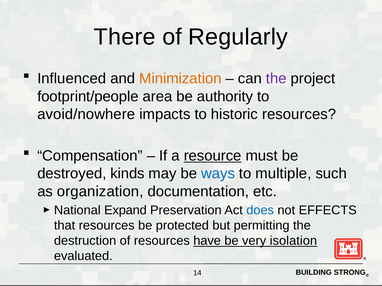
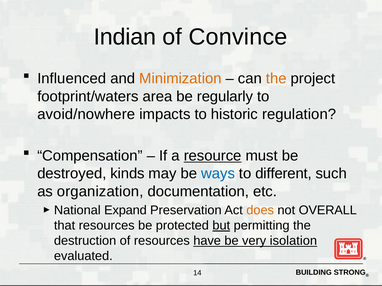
There: There -> Indian
Regularly: Regularly -> Convince
the at (276, 79) colour: purple -> orange
footprint/people: footprint/people -> footprint/waters
authority: authority -> regularly
historic resources: resources -> regulation
multiple: multiple -> different
does colour: blue -> orange
EFFECTS: EFFECTS -> OVERALL
but underline: none -> present
